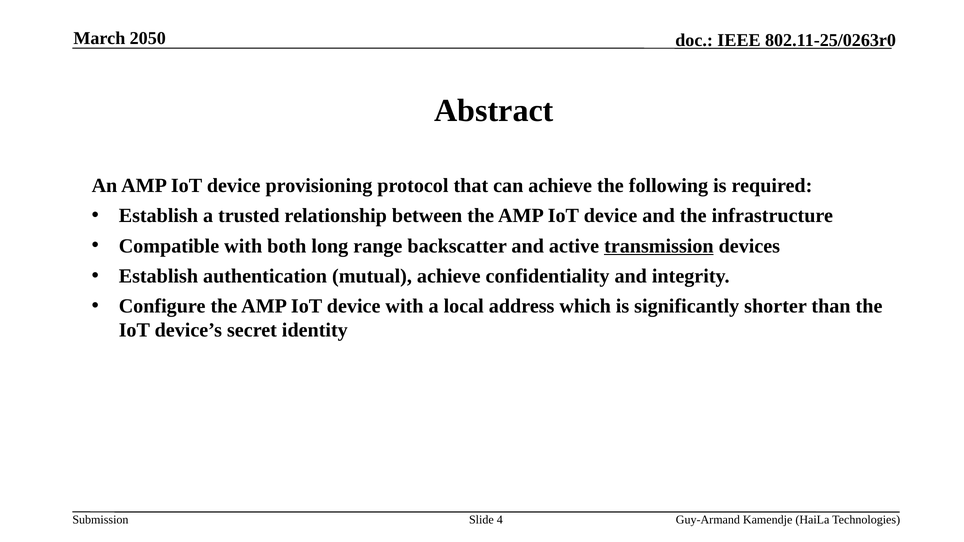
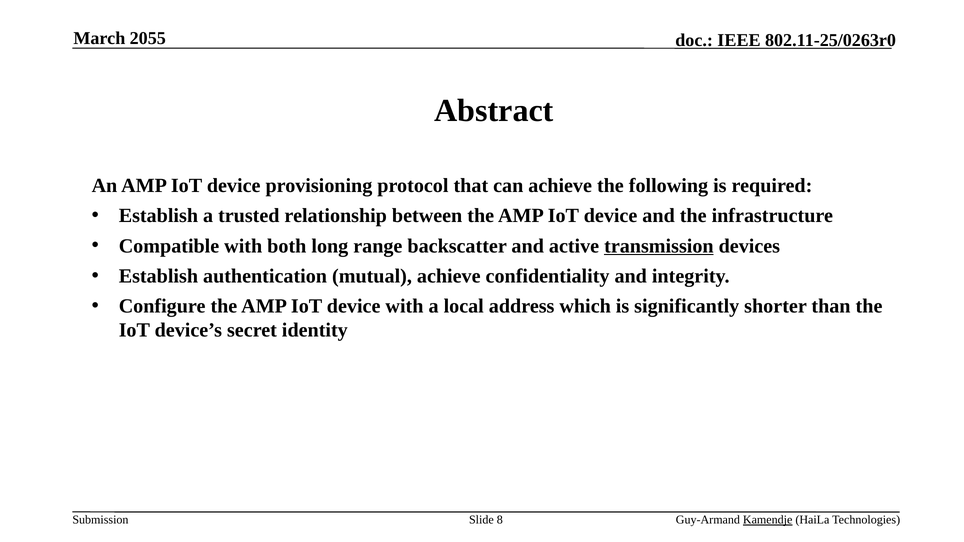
2050: 2050 -> 2055
4: 4 -> 8
Kamendje underline: none -> present
